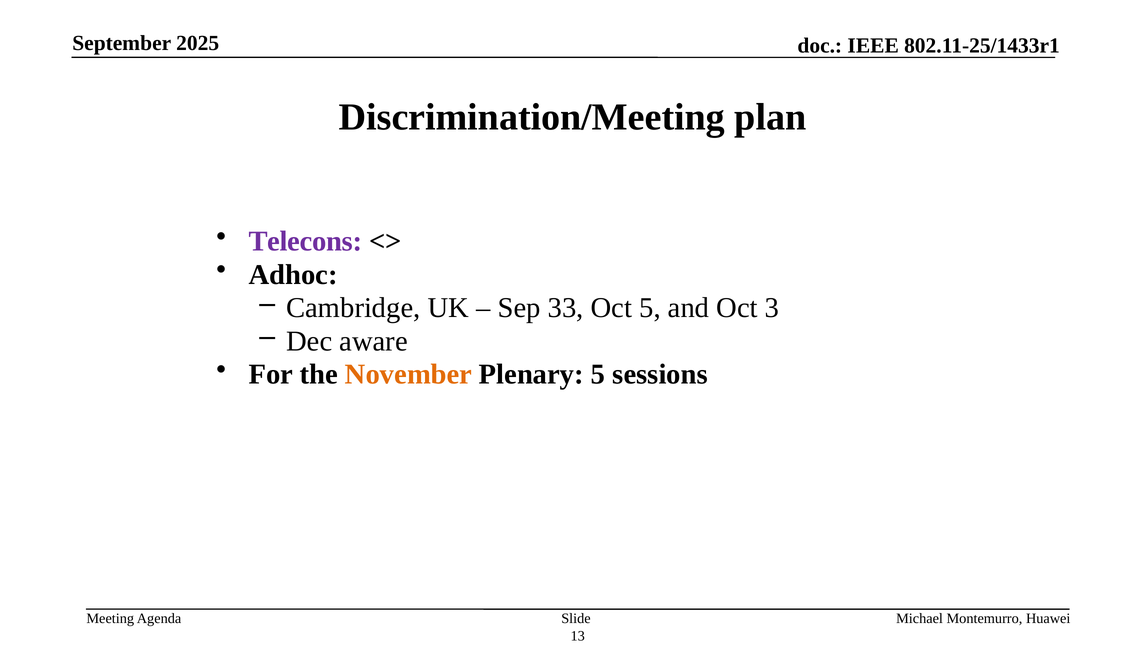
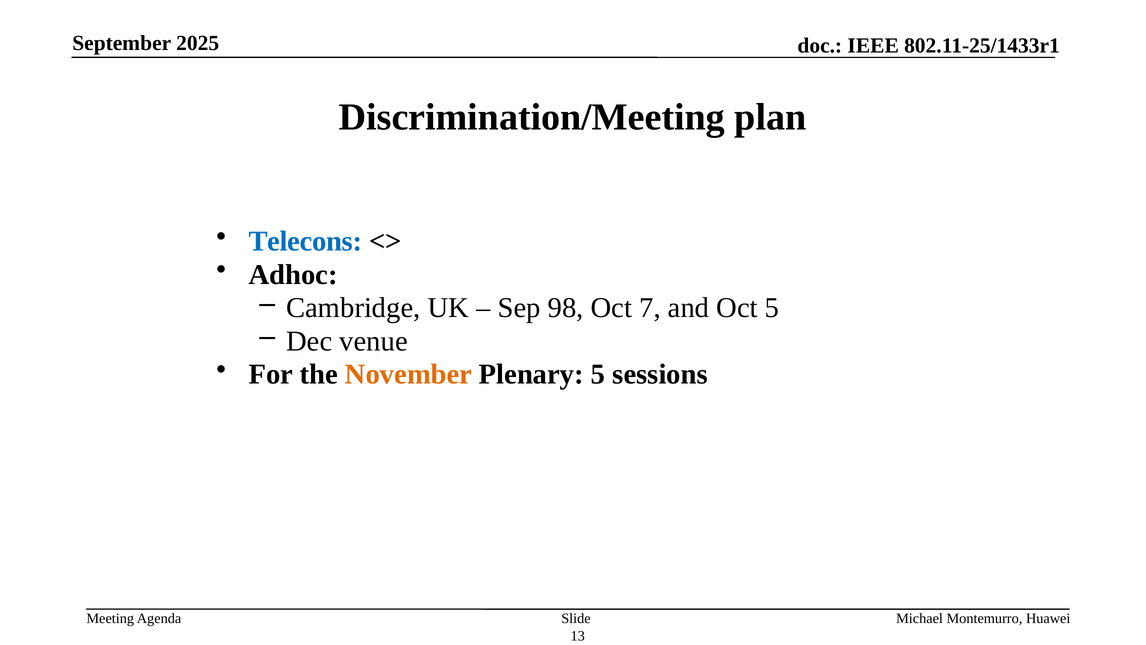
Telecons colour: purple -> blue
33: 33 -> 98
Oct 5: 5 -> 7
Oct 3: 3 -> 5
aware: aware -> venue
